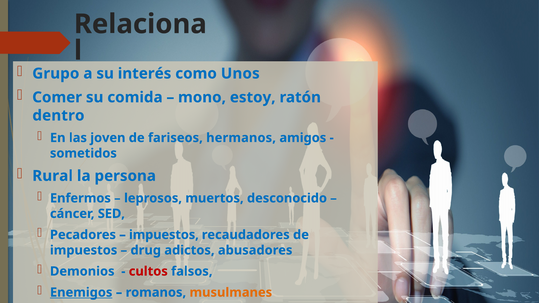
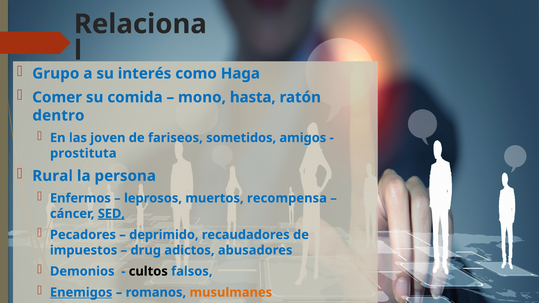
Unos: Unos -> Haga
estoy: estoy -> hasta
hermanos: hermanos -> sometidos
sometidos: sometidos -> prostituta
desconocido: desconocido -> recompensa
SED underline: none -> present
impuestos at (164, 235): impuestos -> deprimido
cultos colour: red -> black
